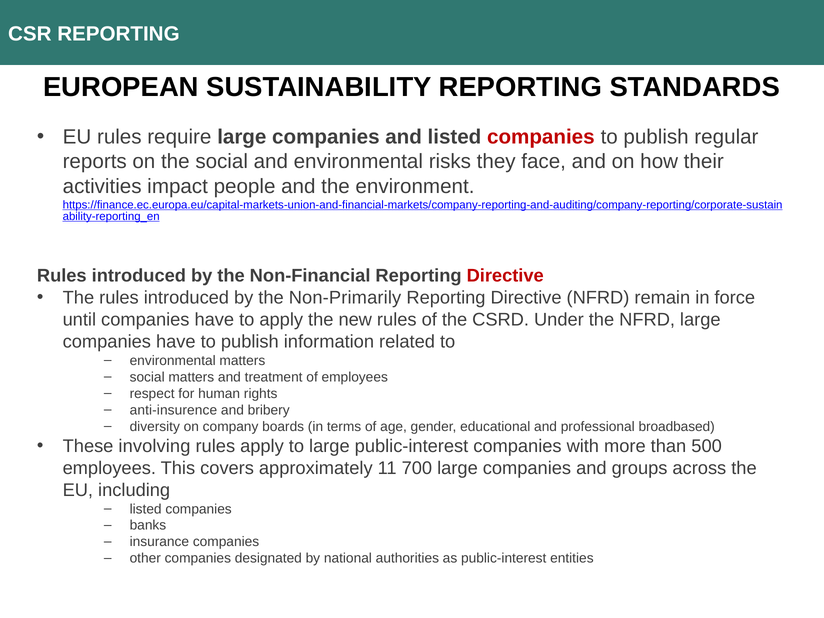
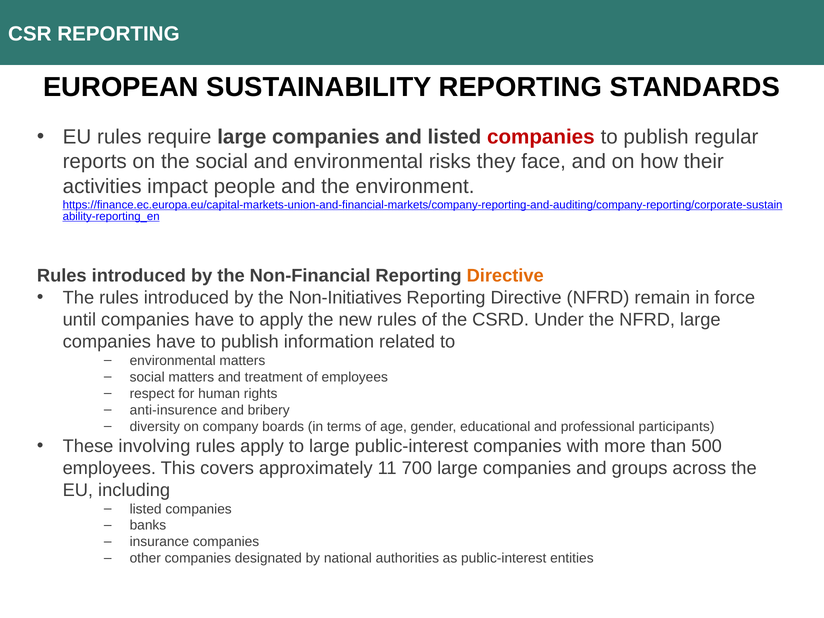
Directive at (505, 276) colour: red -> orange
Non-Primarily: Non-Primarily -> Non-Initiatives
broadbased: broadbased -> participants
